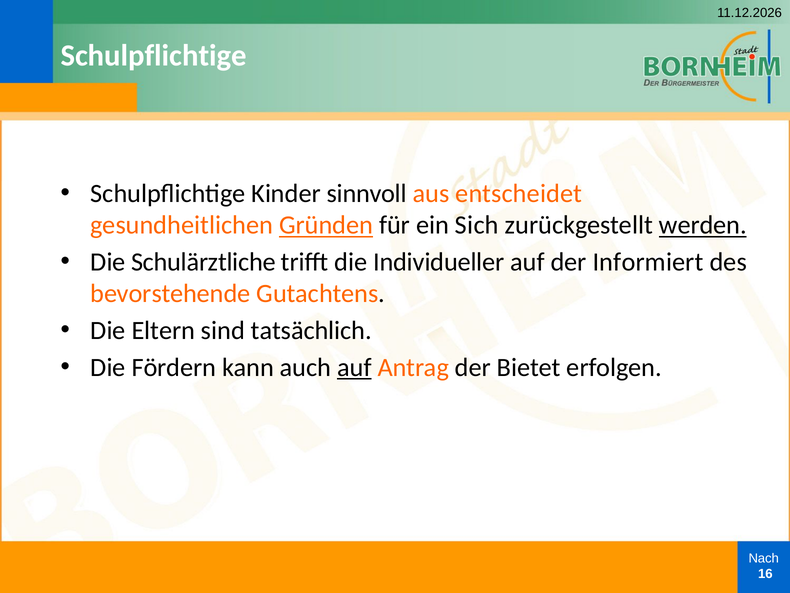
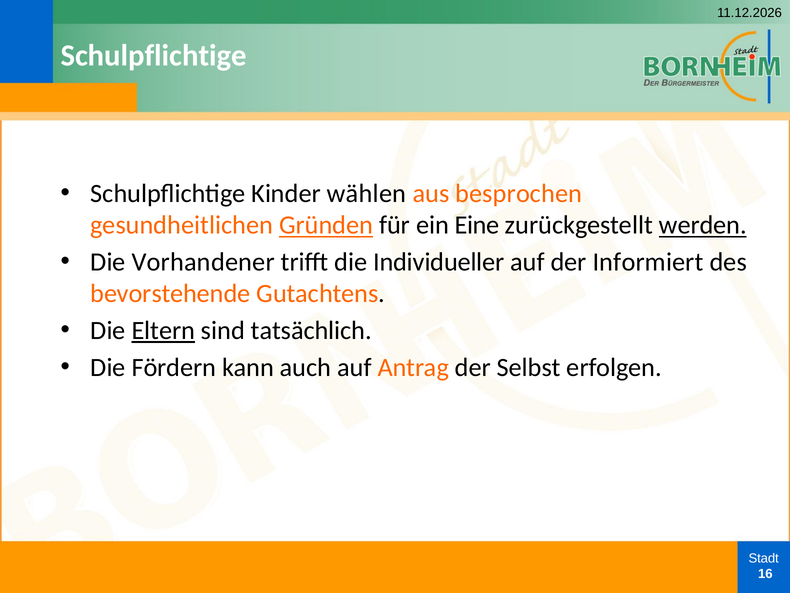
sinnvoll: sinnvoll -> wählen
entscheidet: entscheidet -> besprochen
Sich: Sich -> Eine
Schulärztliche: Schulärztliche -> Vorhandener
Eltern underline: none -> present
auf at (354, 367) underline: present -> none
Bietet: Bietet -> Selbst
Nach: Nach -> Stadt
